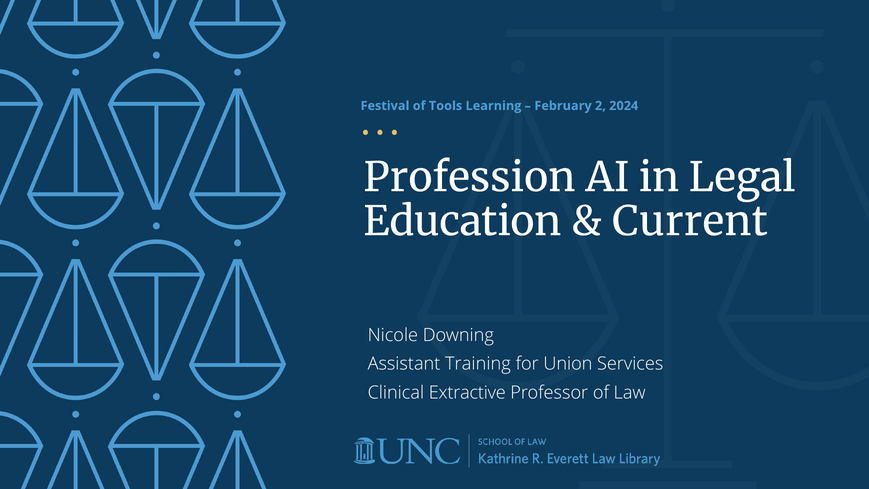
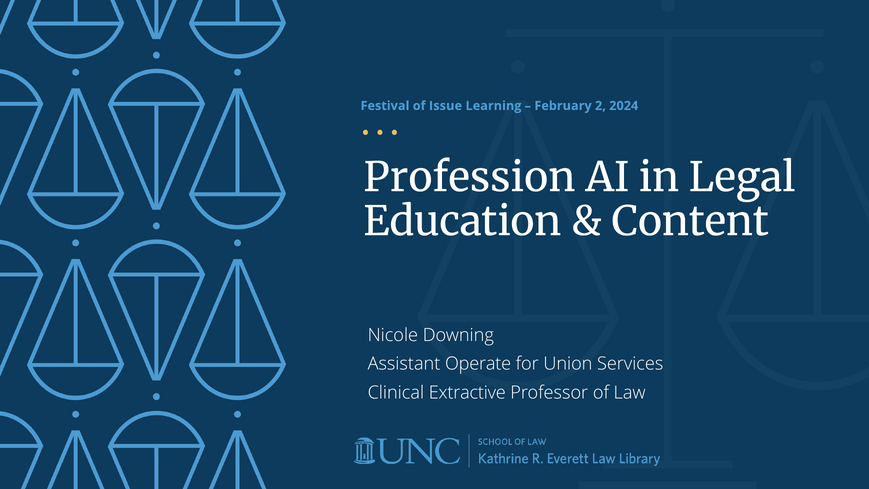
Tools: Tools -> Issue
Current: Current -> Content
Training: Training -> Operate
